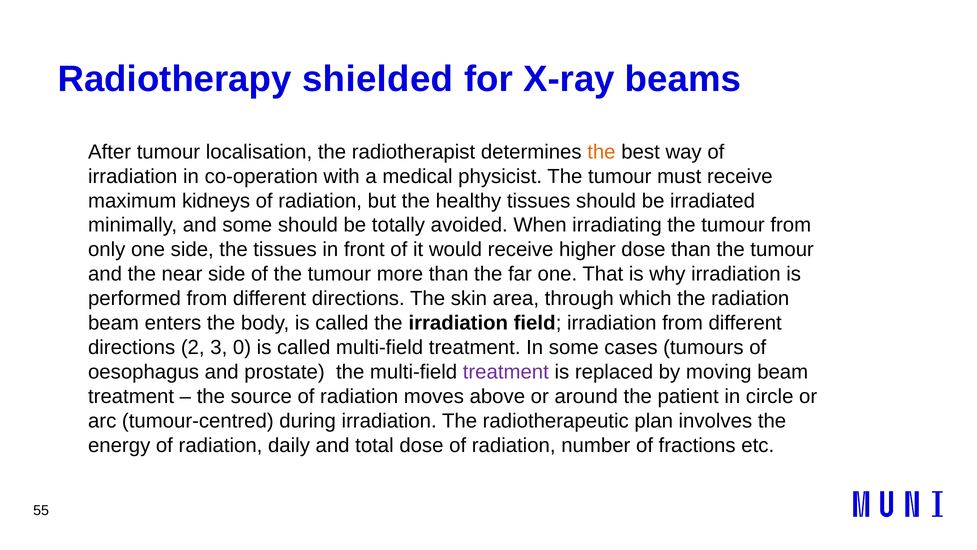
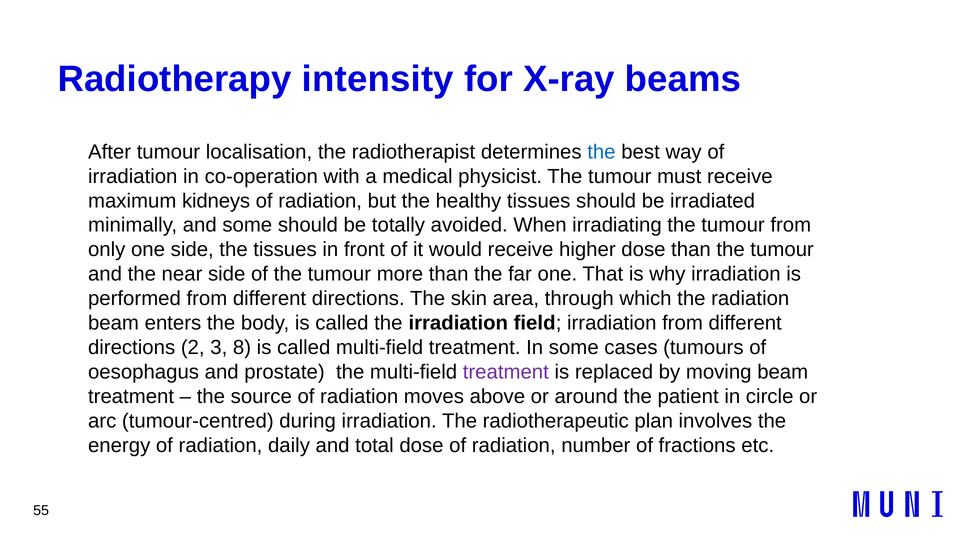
shielded: shielded -> intensity
the at (601, 152) colour: orange -> blue
0: 0 -> 8
